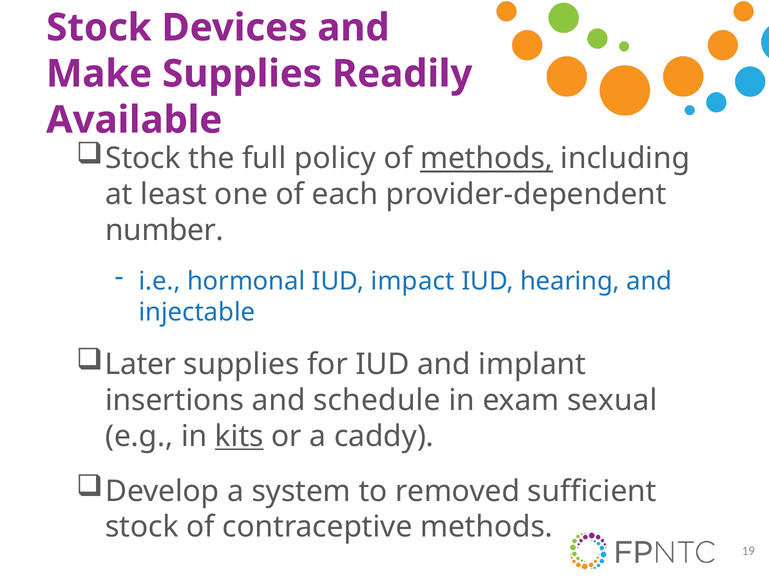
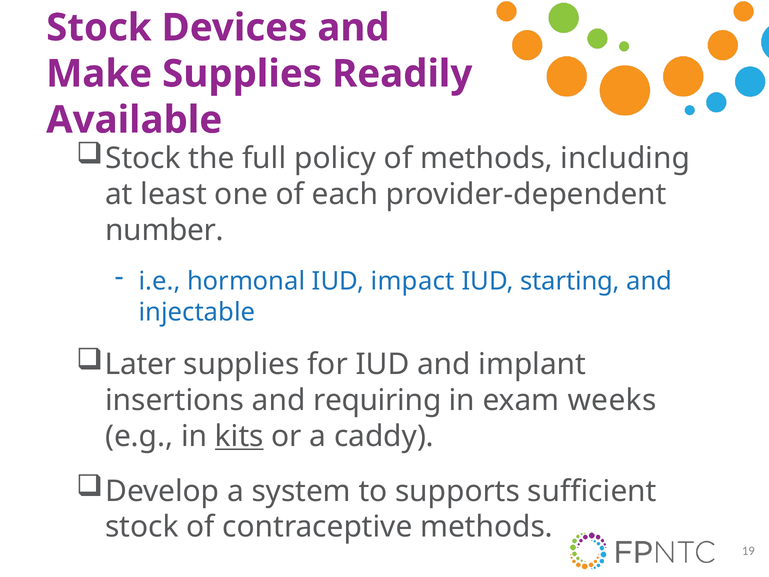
methods at (486, 158) underline: present -> none
hearing: hearing -> starting
schedule: schedule -> requiring
sexual: sexual -> weeks
removed: removed -> supports
